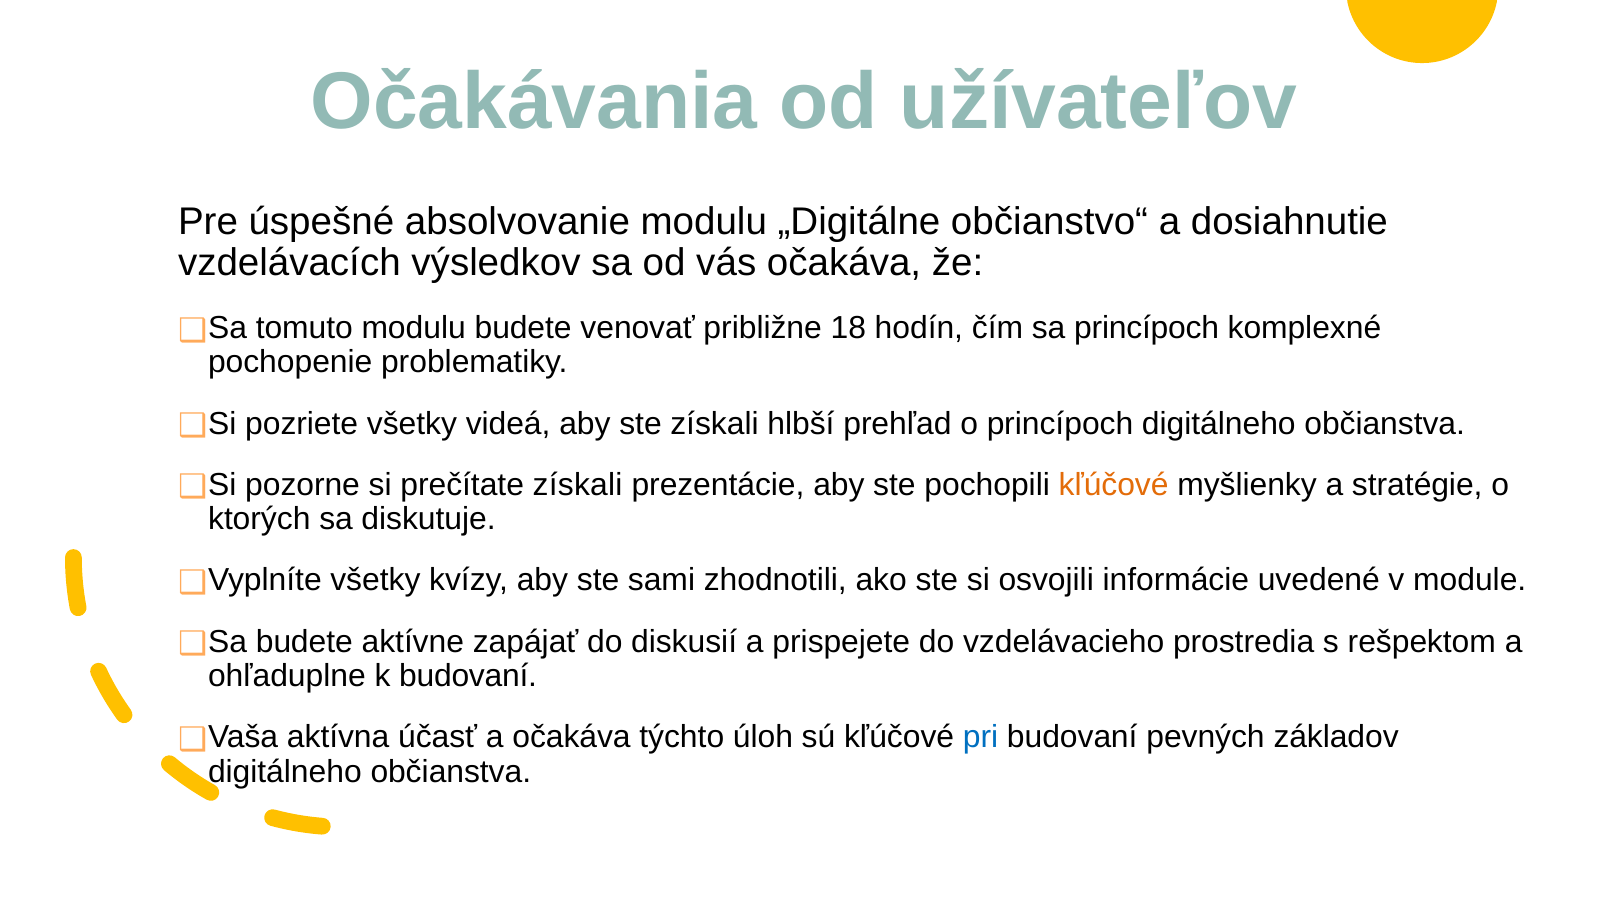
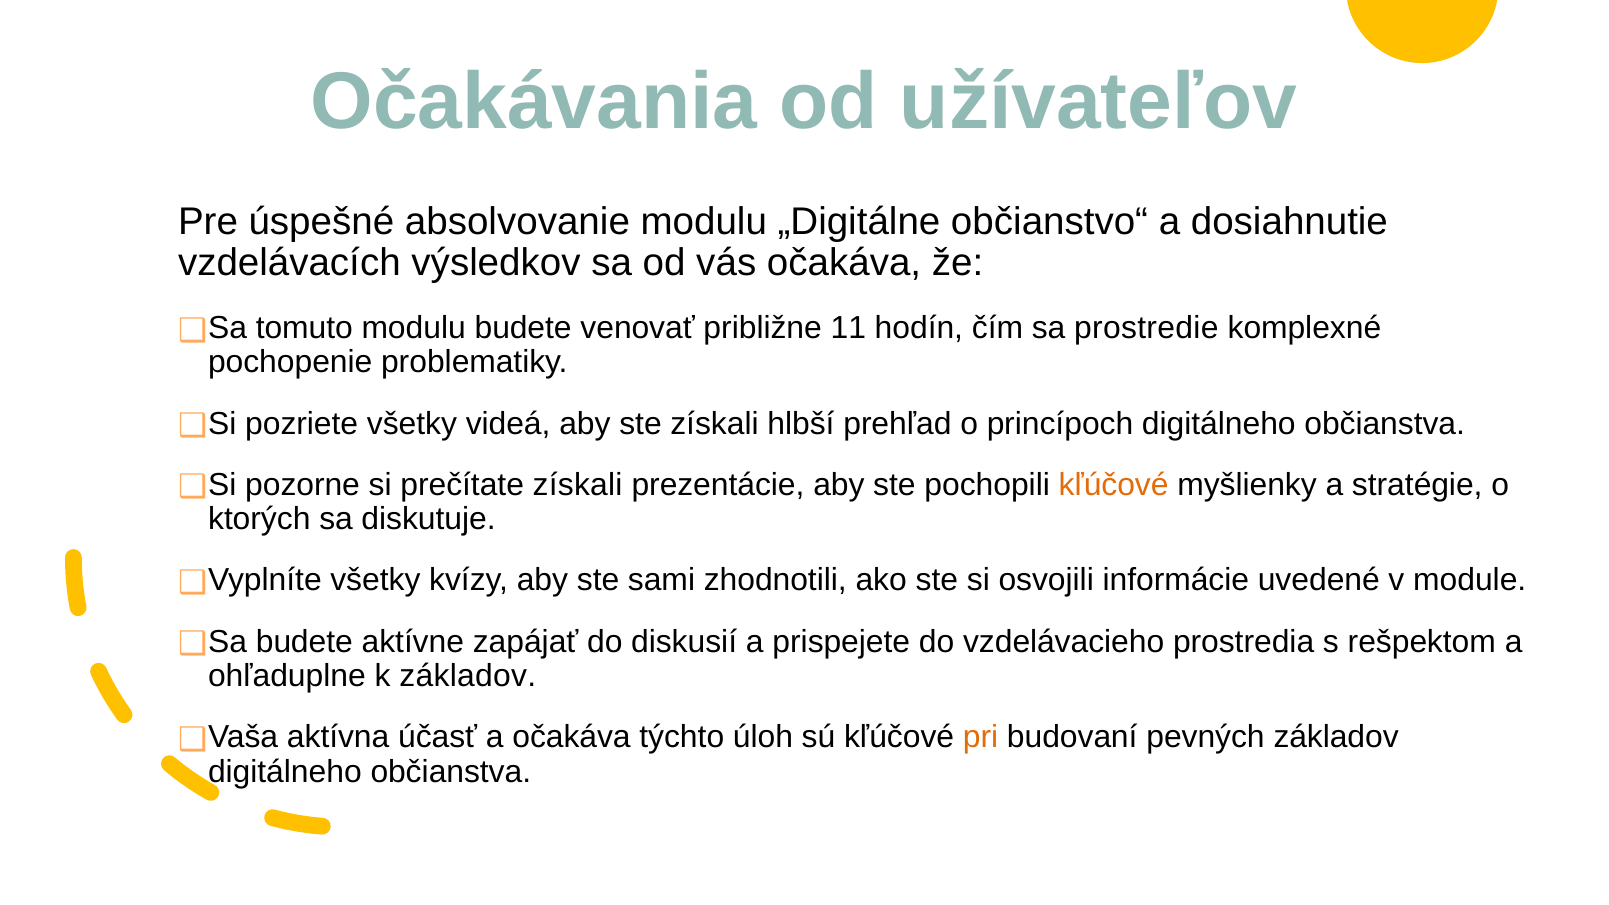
18: 18 -> 11
sa princípoch: princípoch -> prostredie
k budovaní: budovaní -> základov
pri colour: blue -> orange
